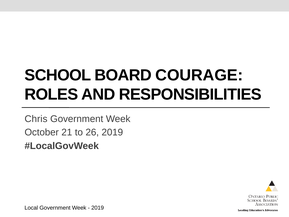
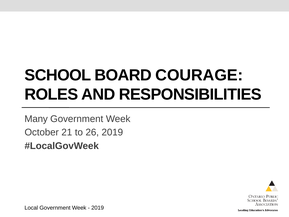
Chris: Chris -> Many
